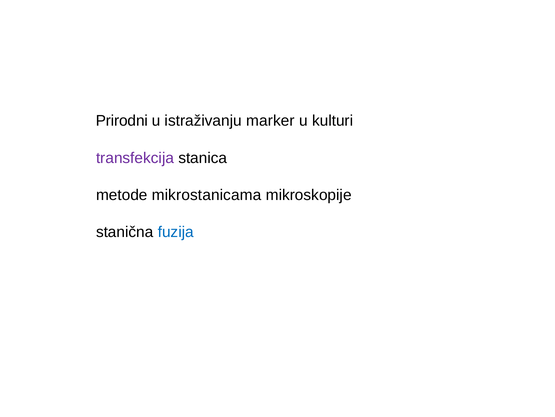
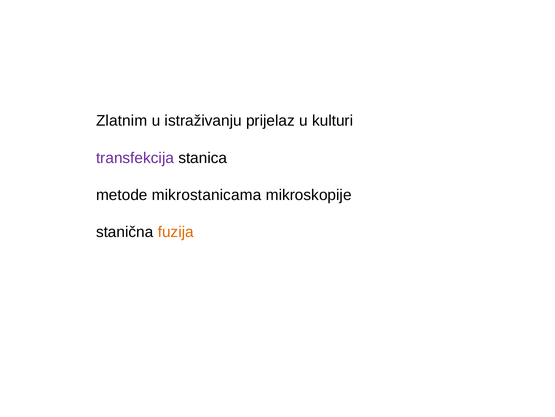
Prirodni: Prirodni -> Zlatnim
marker: marker -> prijelaz
fuzija colour: blue -> orange
